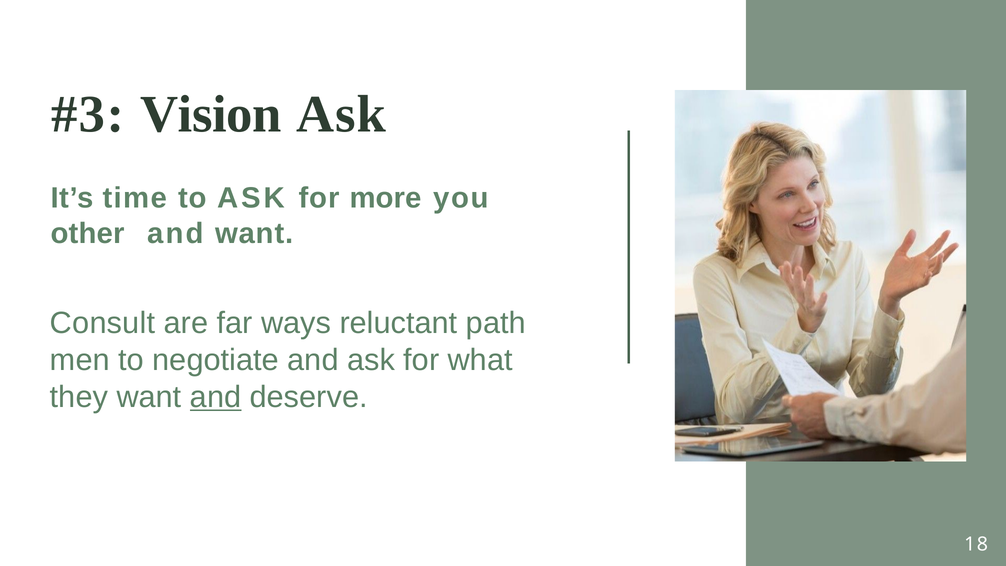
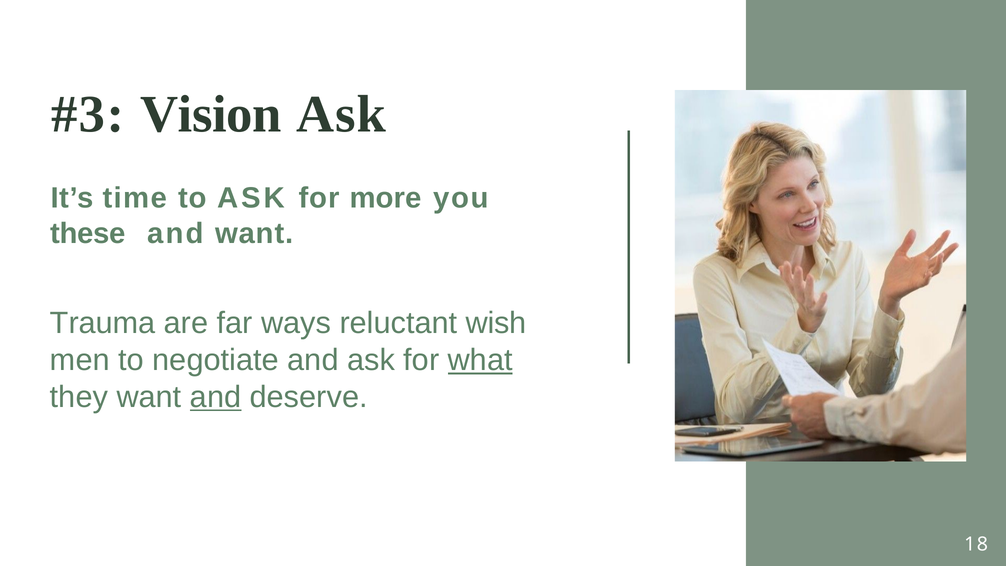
other: other -> these
Consult: Consult -> Trauma
path: path -> wish
what underline: none -> present
